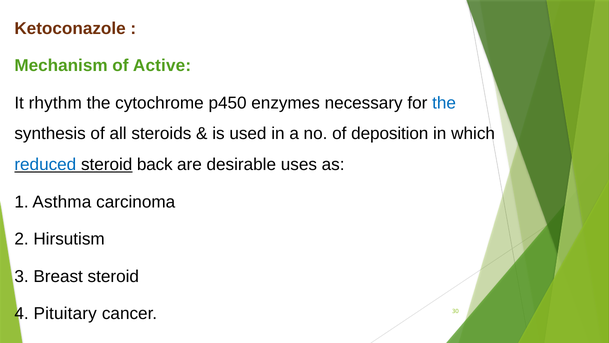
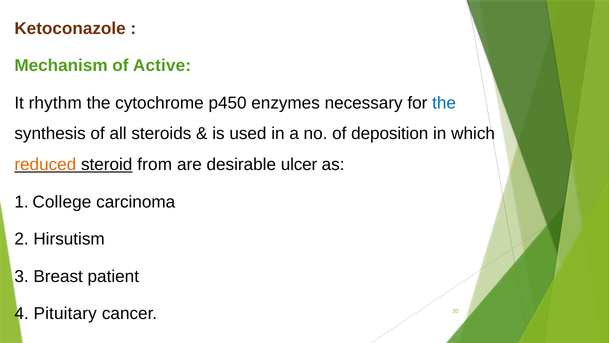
reduced colour: blue -> orange
back: back -> from
uses: uses -> ulcer
Asthma: Asthma -> College
Breast steroid: steroid -> patient
